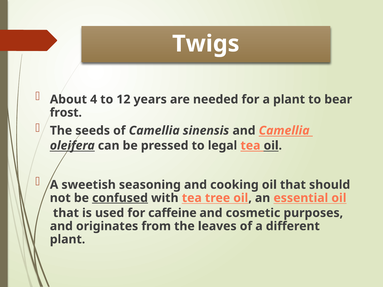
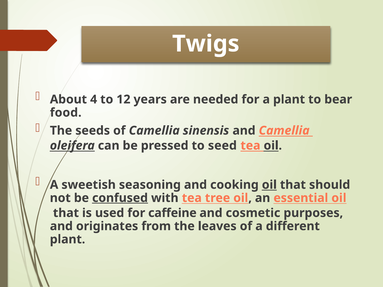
frost: frost -> food
legal: legal -> seed
oil at (269, 185) underline: none -> present
